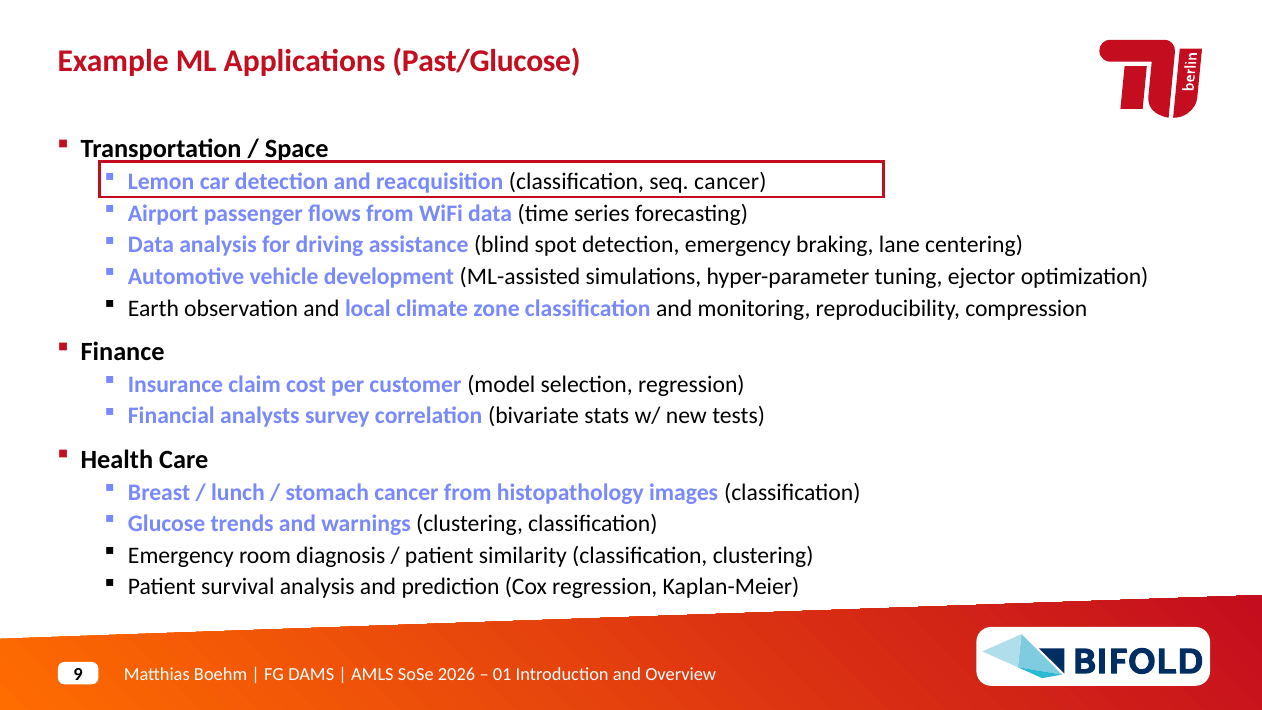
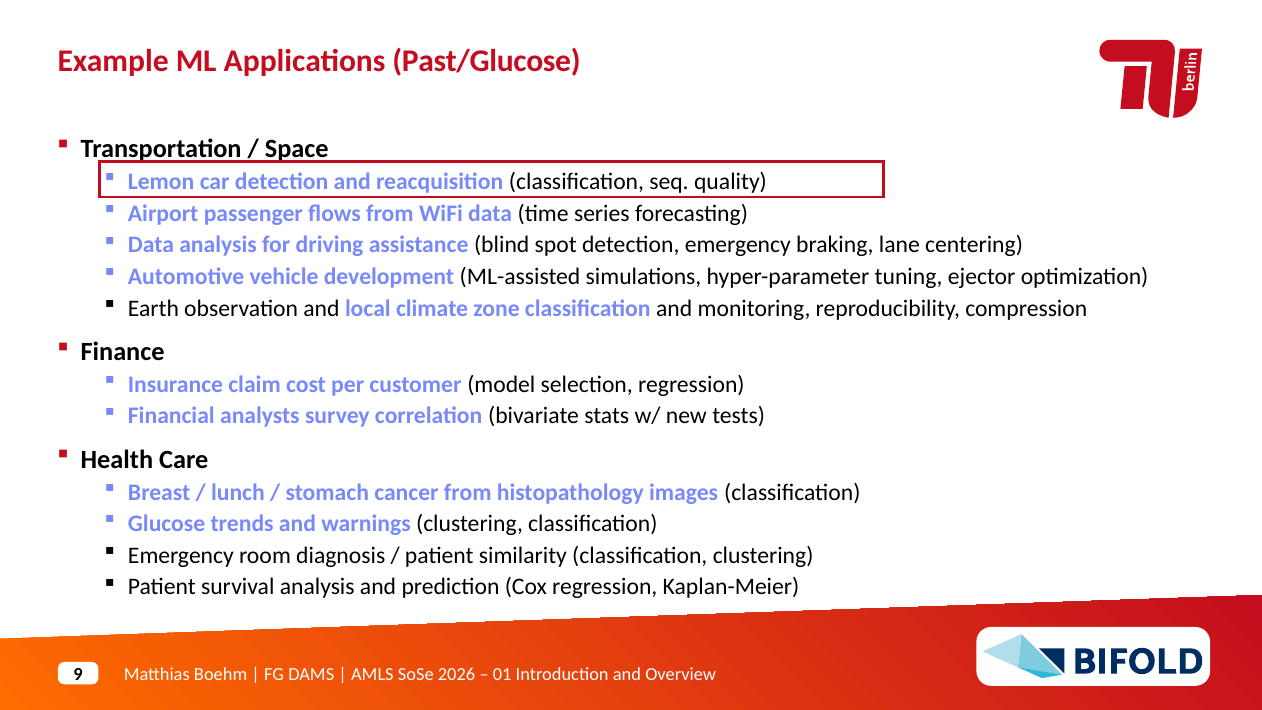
seq cancer: cancer -> quality
